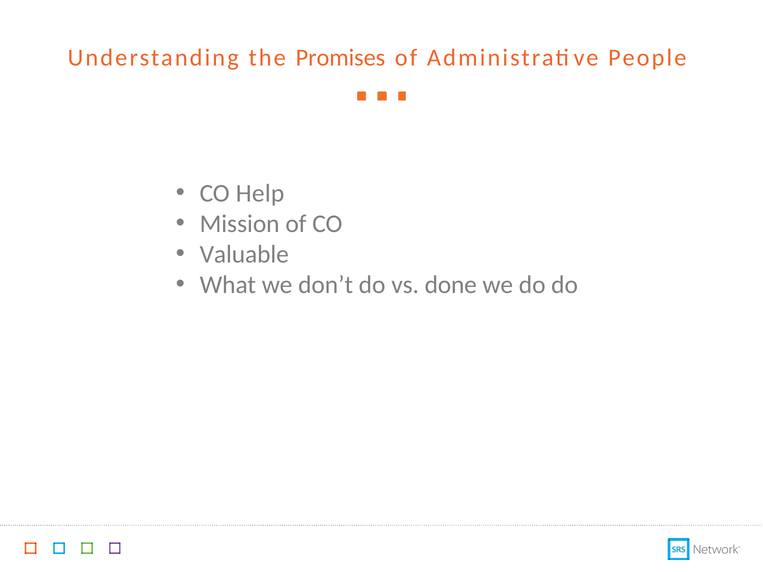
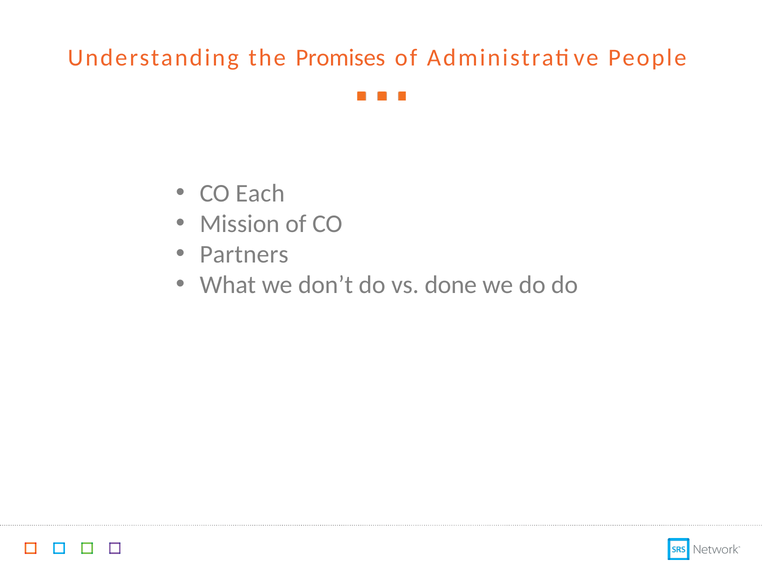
Help: Help -> Each
Valuable: Valuable -> Partners
